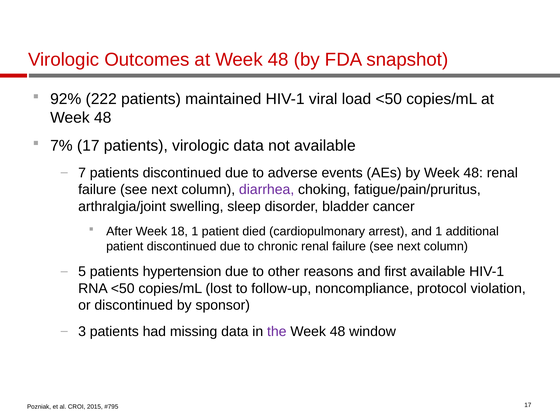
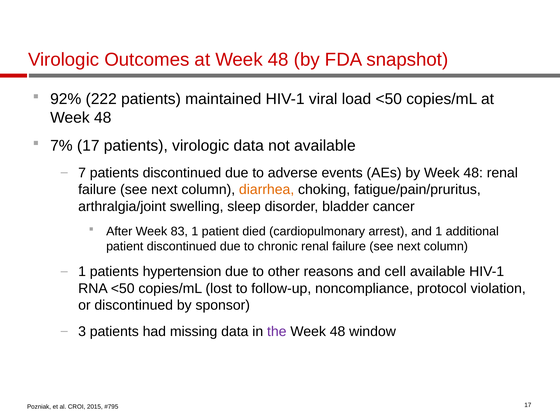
diarrhea colour: purple -> orange
18: 18 -> 83
5 at (82, 272): 5 -> 1
first: first -> cell
